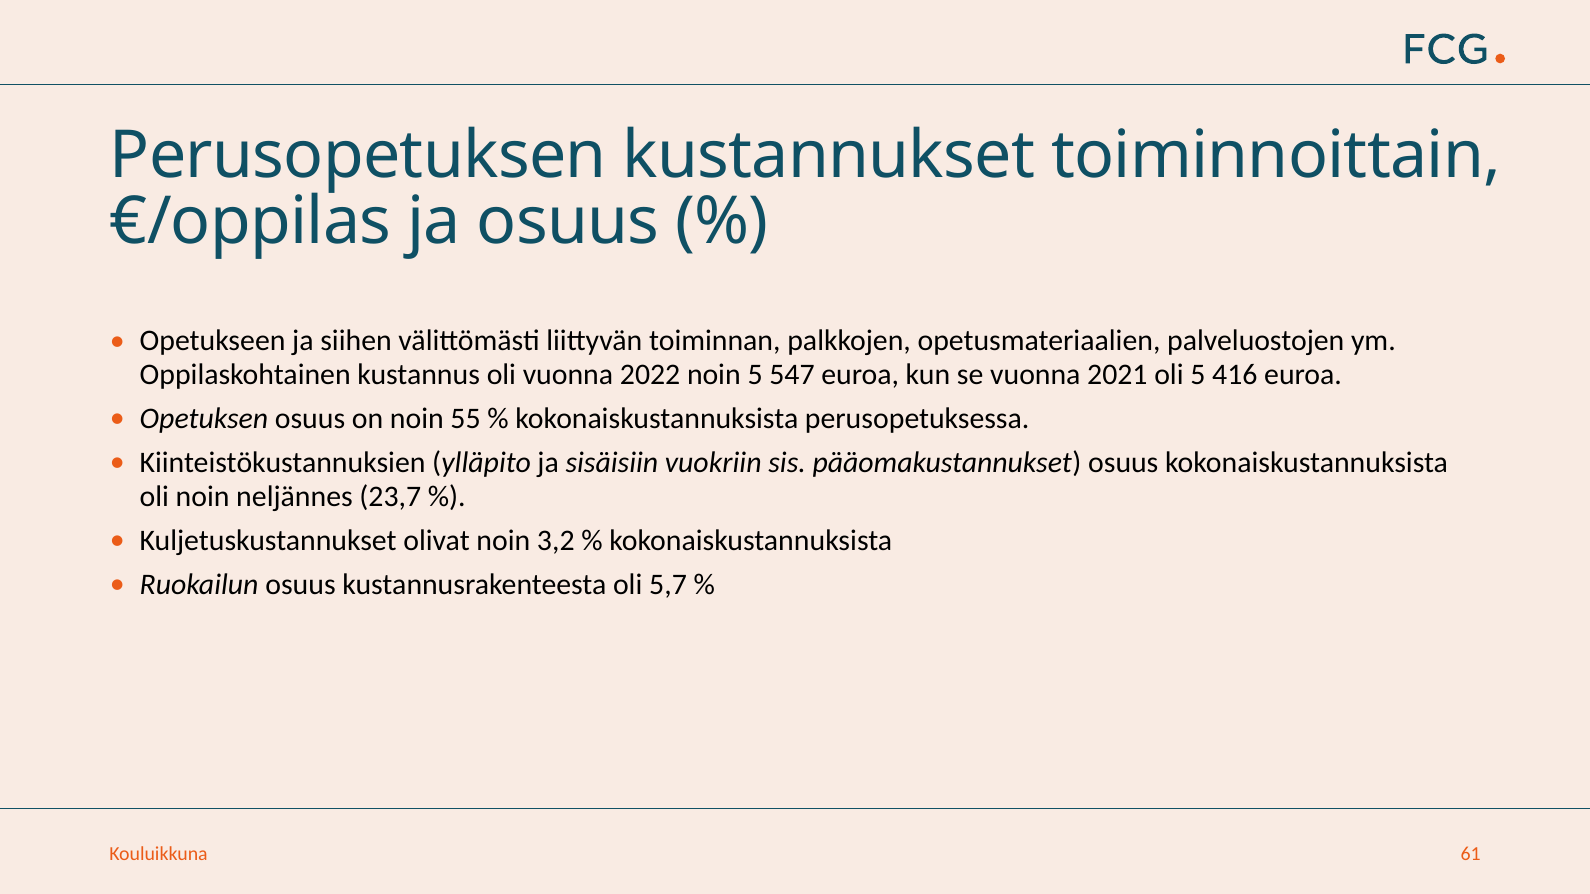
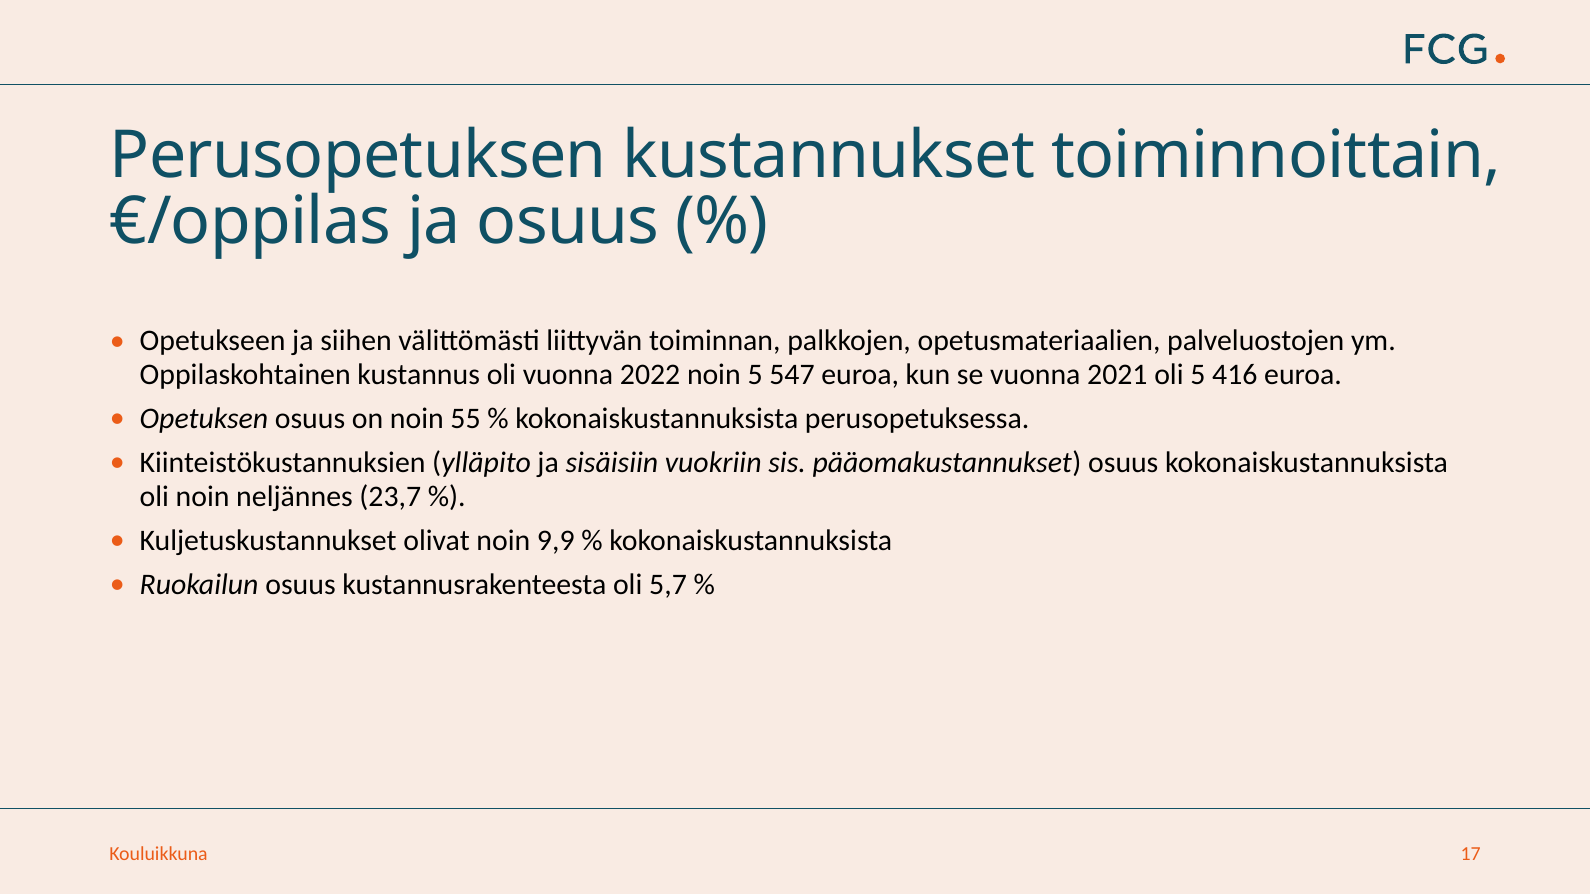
3,2: 3,2 -> 9,9
61: 61 -> 17
